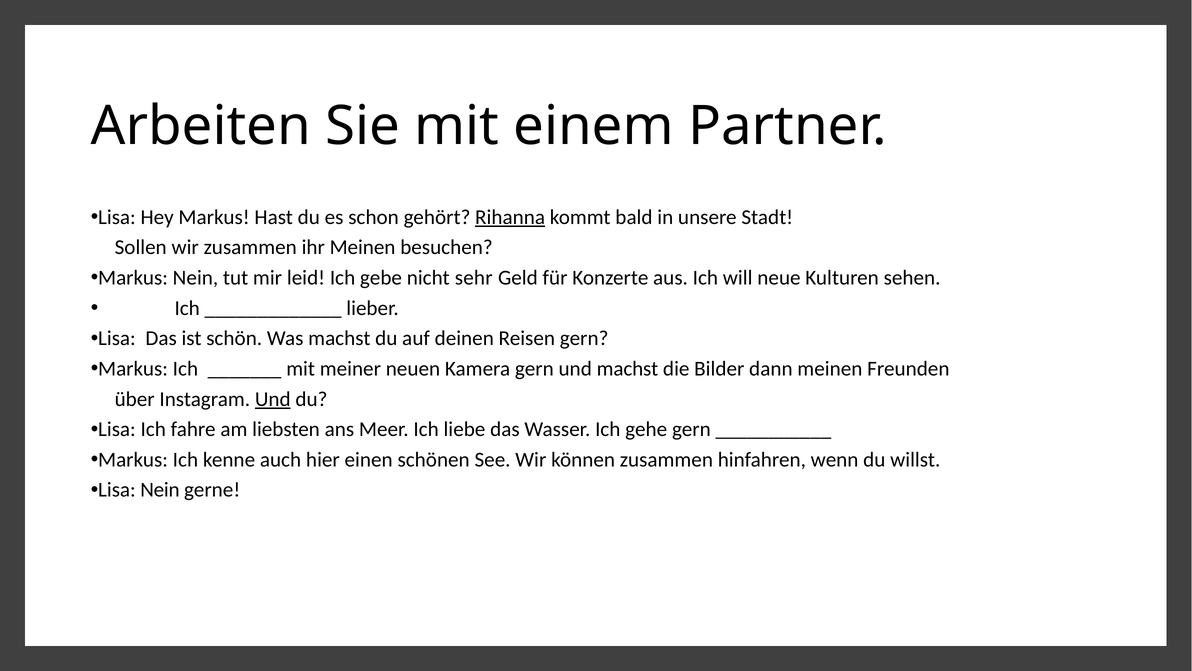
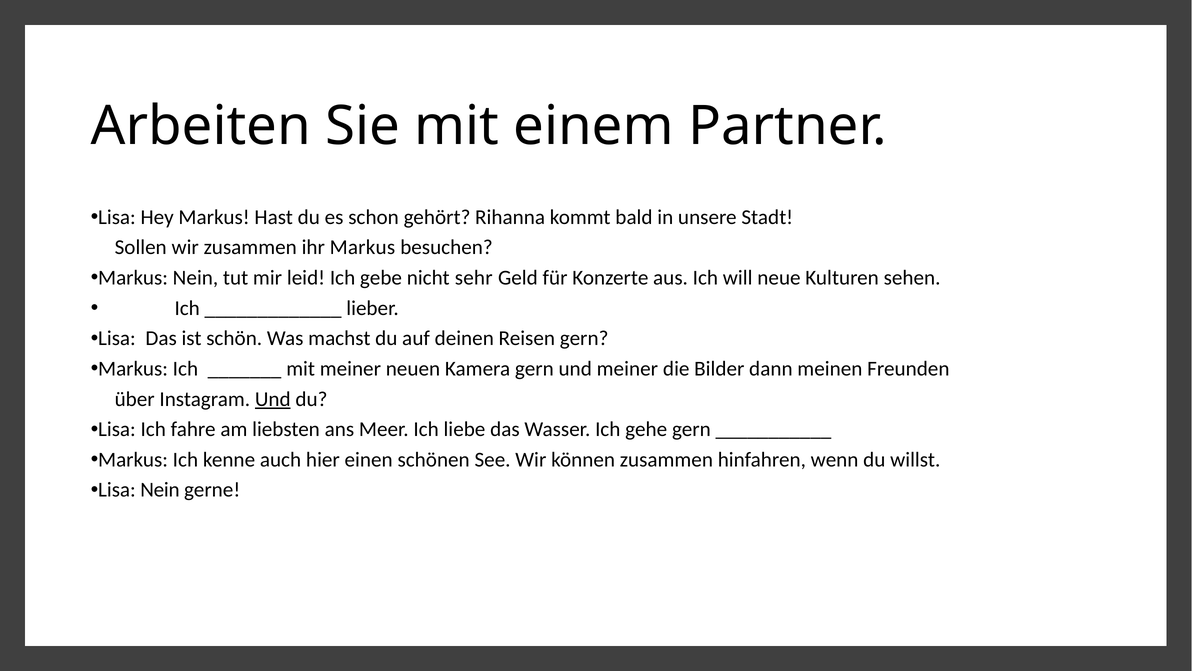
Rihanna underline: present -> none
ihr Meinen: Meinen -> Markus
und machst: machst -> meiner
